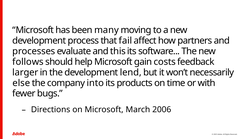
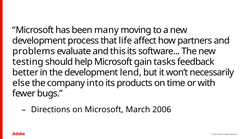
fail: fail -> life
processes: processes -> problems
follows: follows -> testing
costs: costs -> tasks
larger: larger -> better
